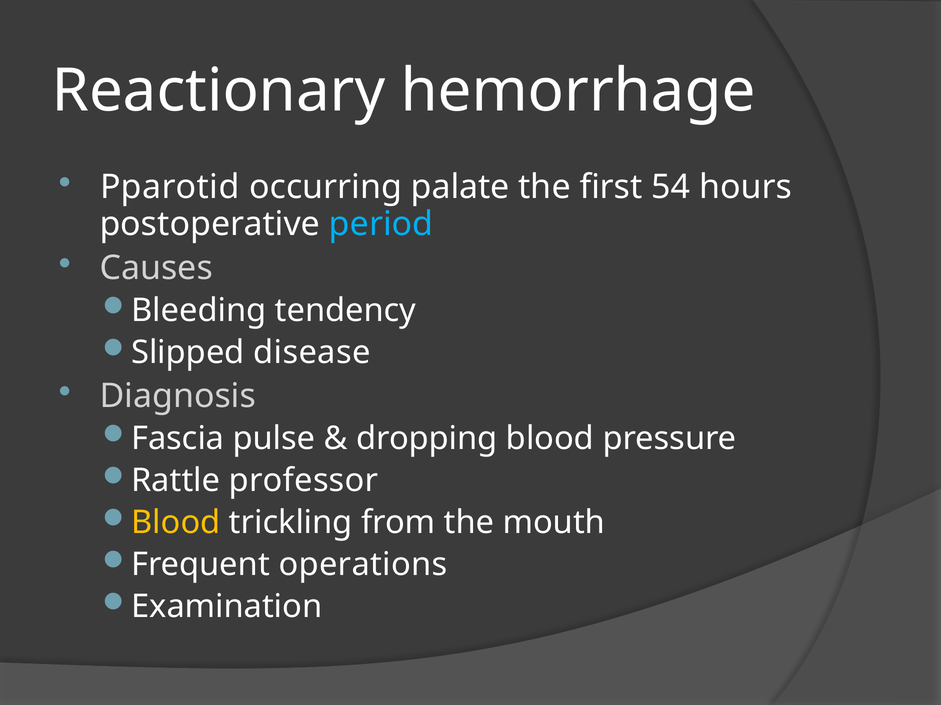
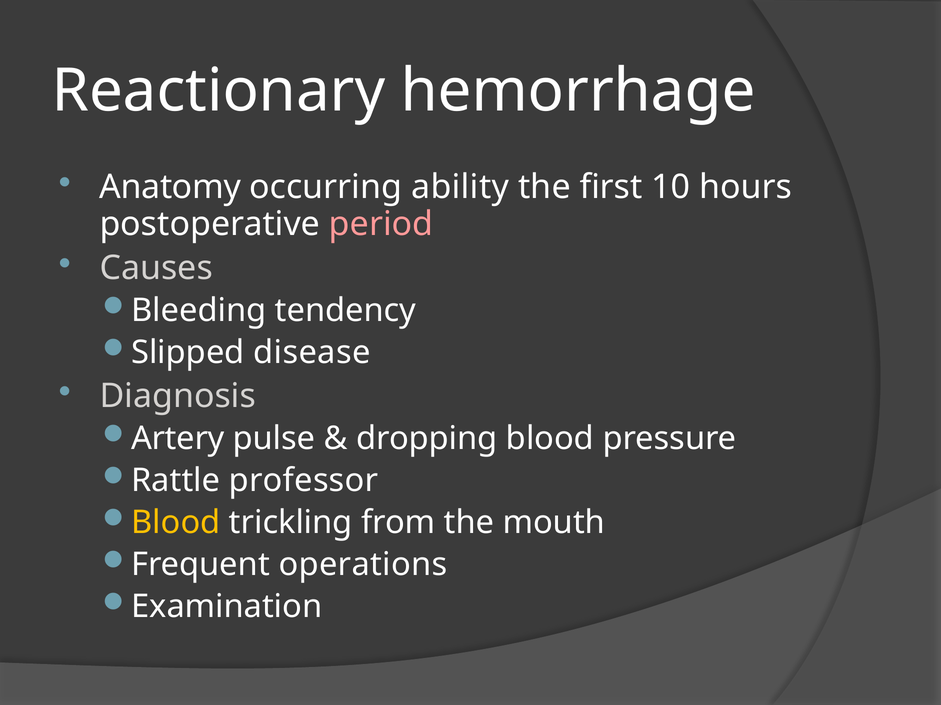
Pparotid: Pparotid -> Anatomy
palate: palate -> ability
54: 54 -> 10
period colour: light blue -> pink
Fascia: Fascia -> Artery
